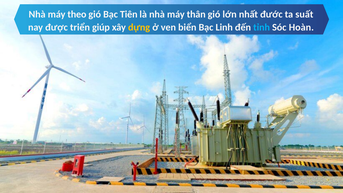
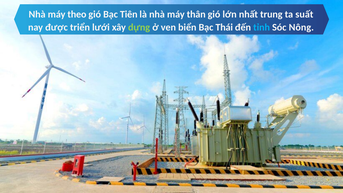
đước: đước -> trung
giúp: giúp -> lưới
dựng colour: yellow -> light green
Linh: Linh -> Thái
Hoàn: Hoàn -> Nông
